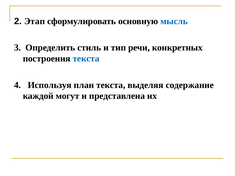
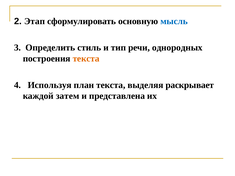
конкретных: конкретных -> однородных
текста at (86, 59) colour: blue -> orange
содержание: содержание -> раскрывает
могут: могут -> затем
